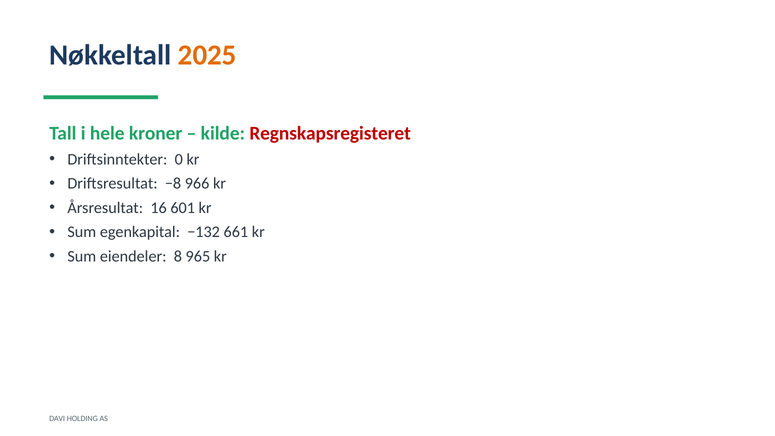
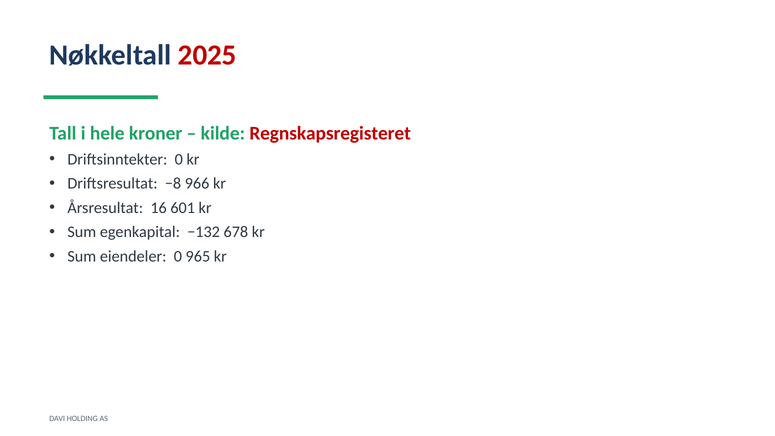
2025 colour: orange -> red
661: 661 -> 678
eiendeler 8: 8 -> 0
